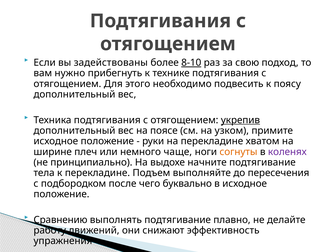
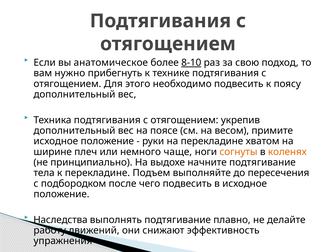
задействованы: задействованы -> анатомическое
укрепив underline: present -> none
узком: узком -> весом
коленях colour: purple -> orange
чего буквально: буквально -> подвесить
Сравнению: Сравнению -> Наследства
